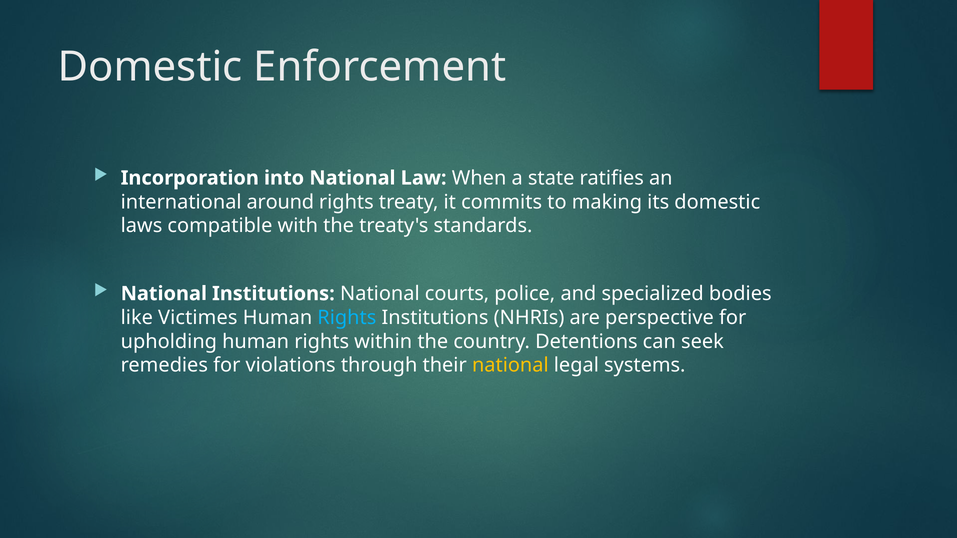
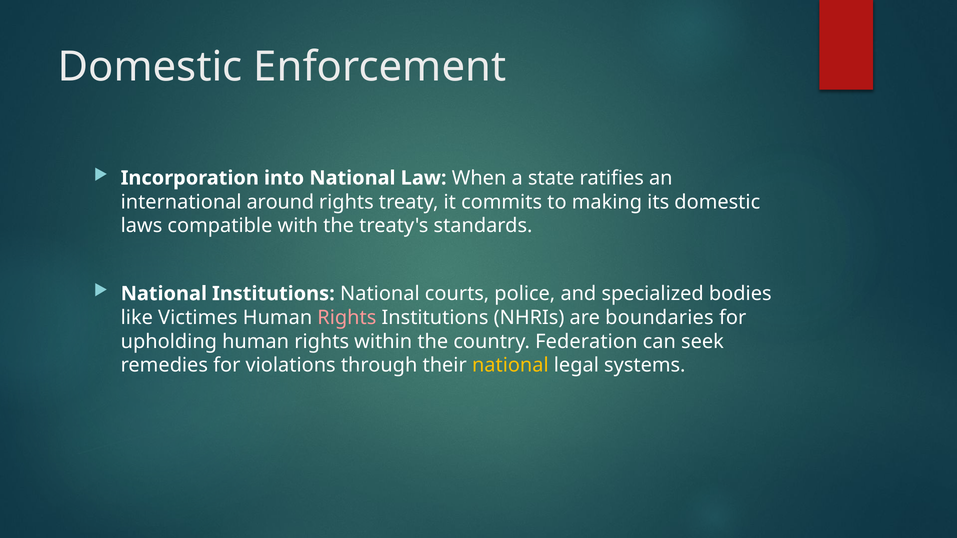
Rights at (347, 318) colour: light blue -> pink
perspective: perspective -> boundaries
Detentions: Detentions -> Federation
